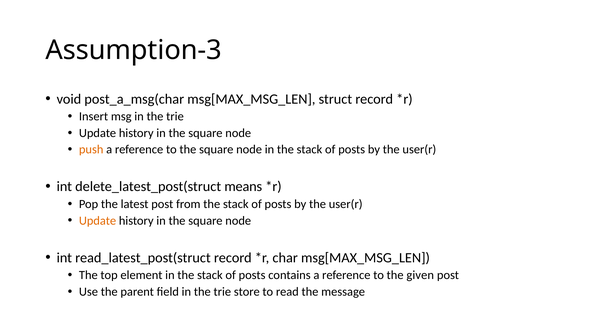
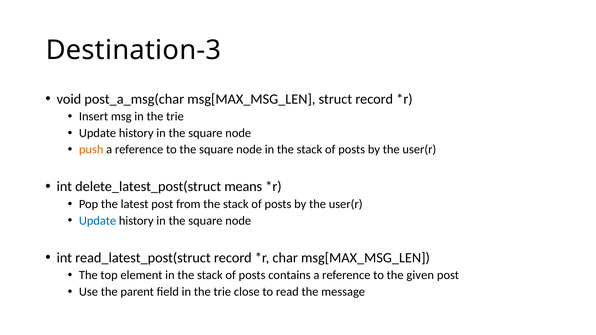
Assumption-3: Assumption-3 -> Destination-3
Update at (98, 221) colour: orange -> blue
store: store -> close
